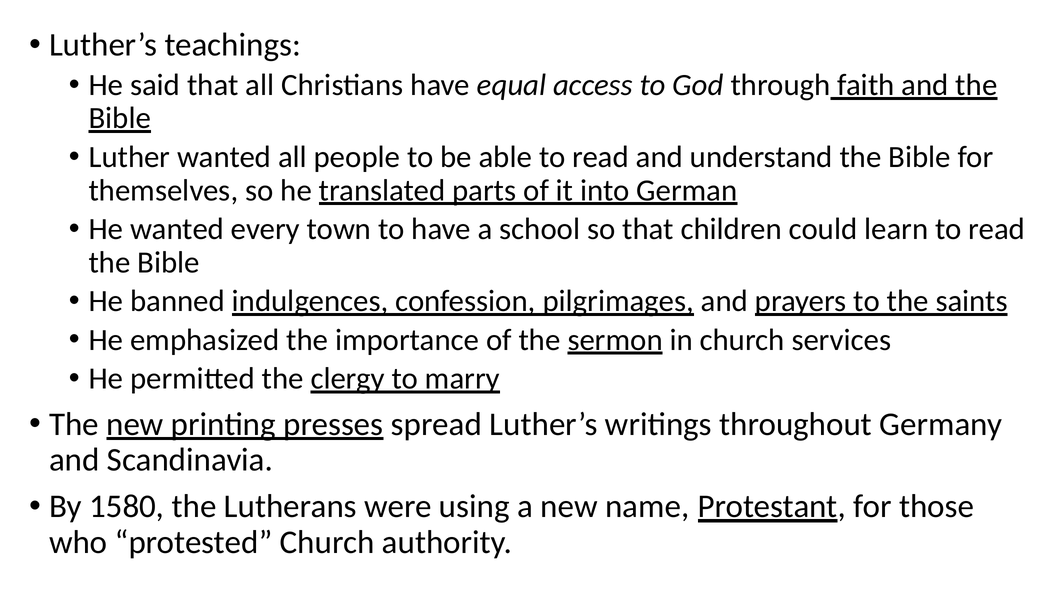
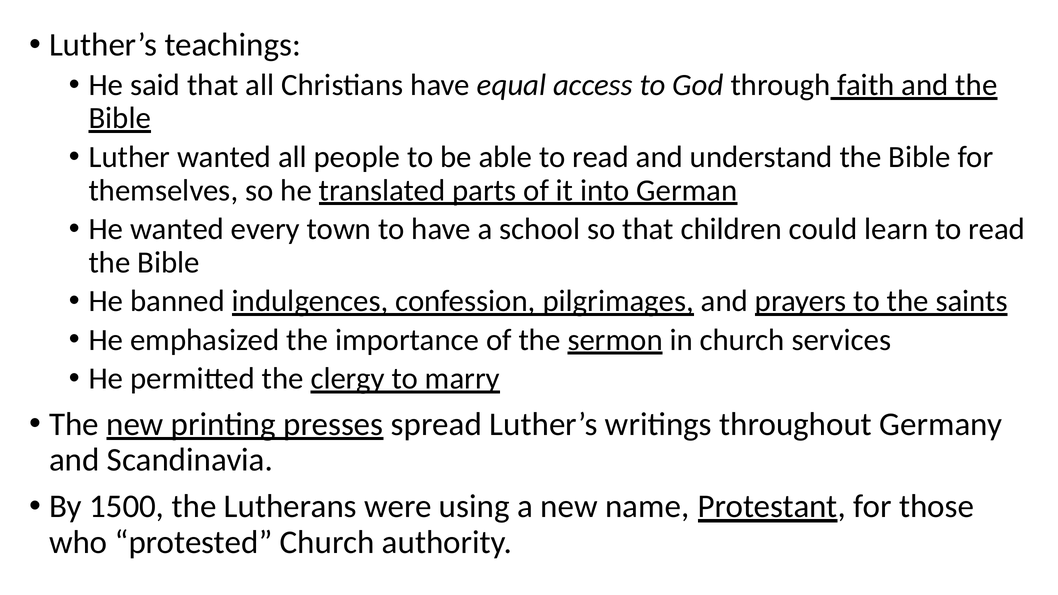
1580: 1580 -> 1500
